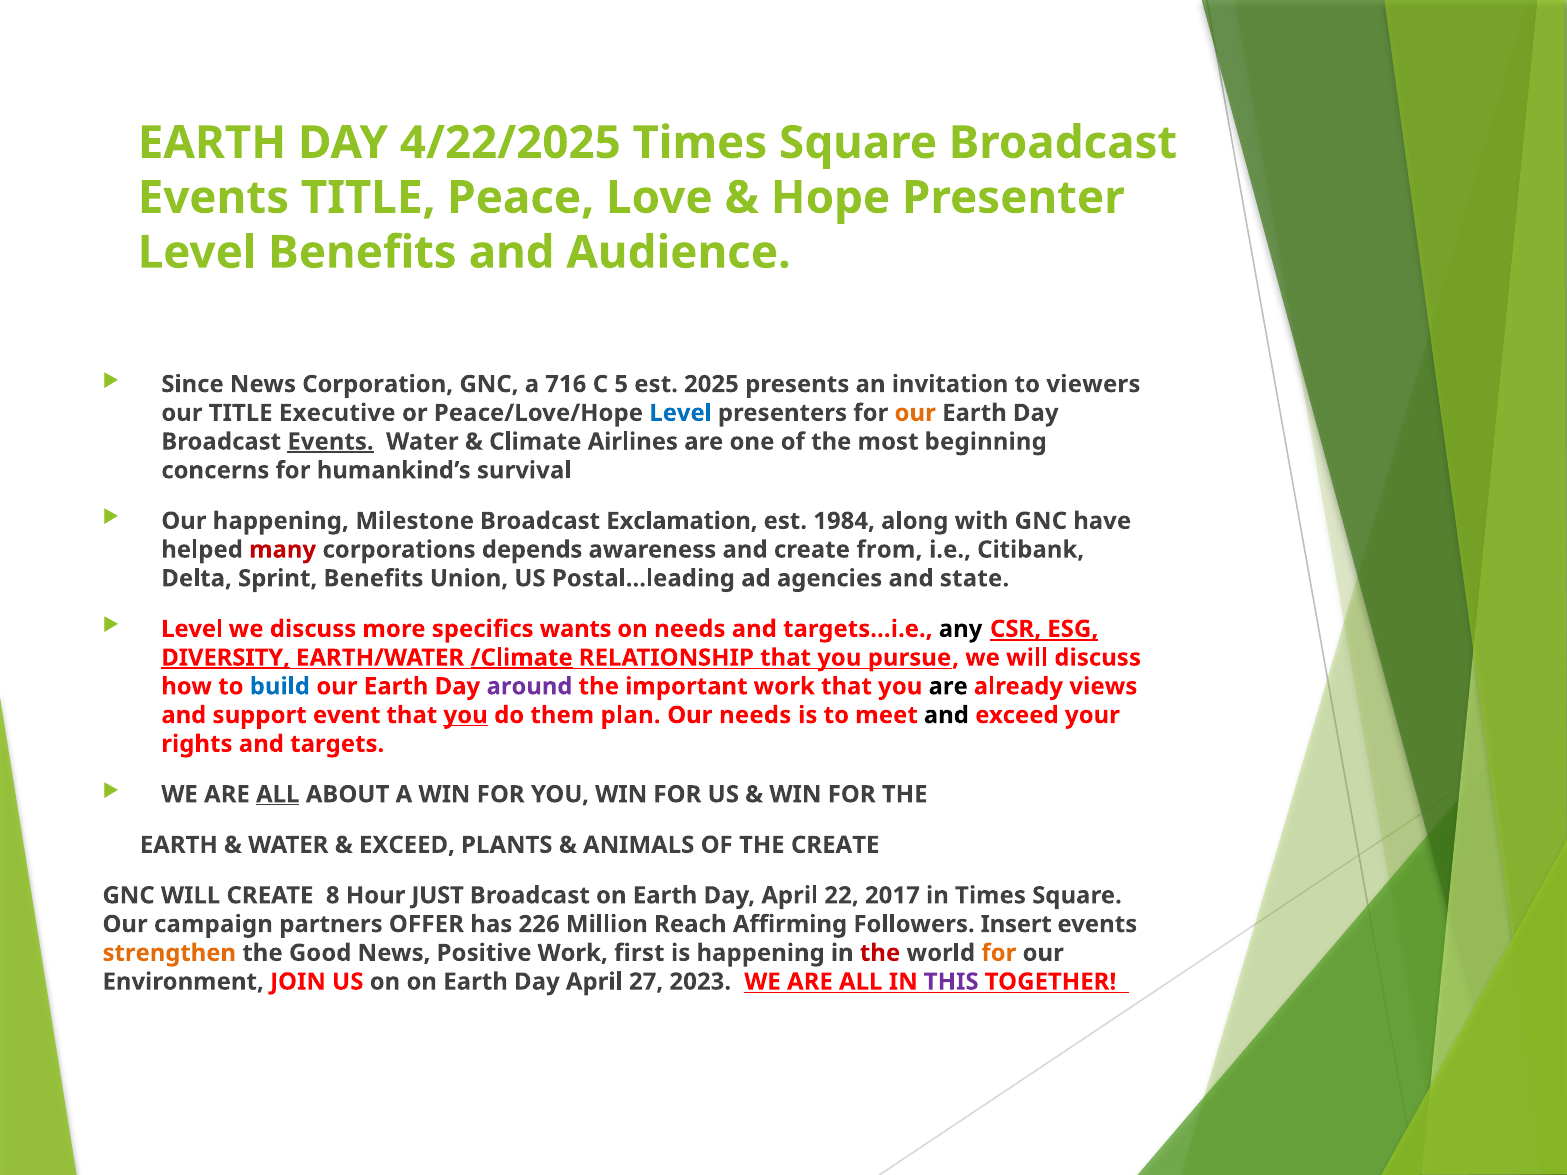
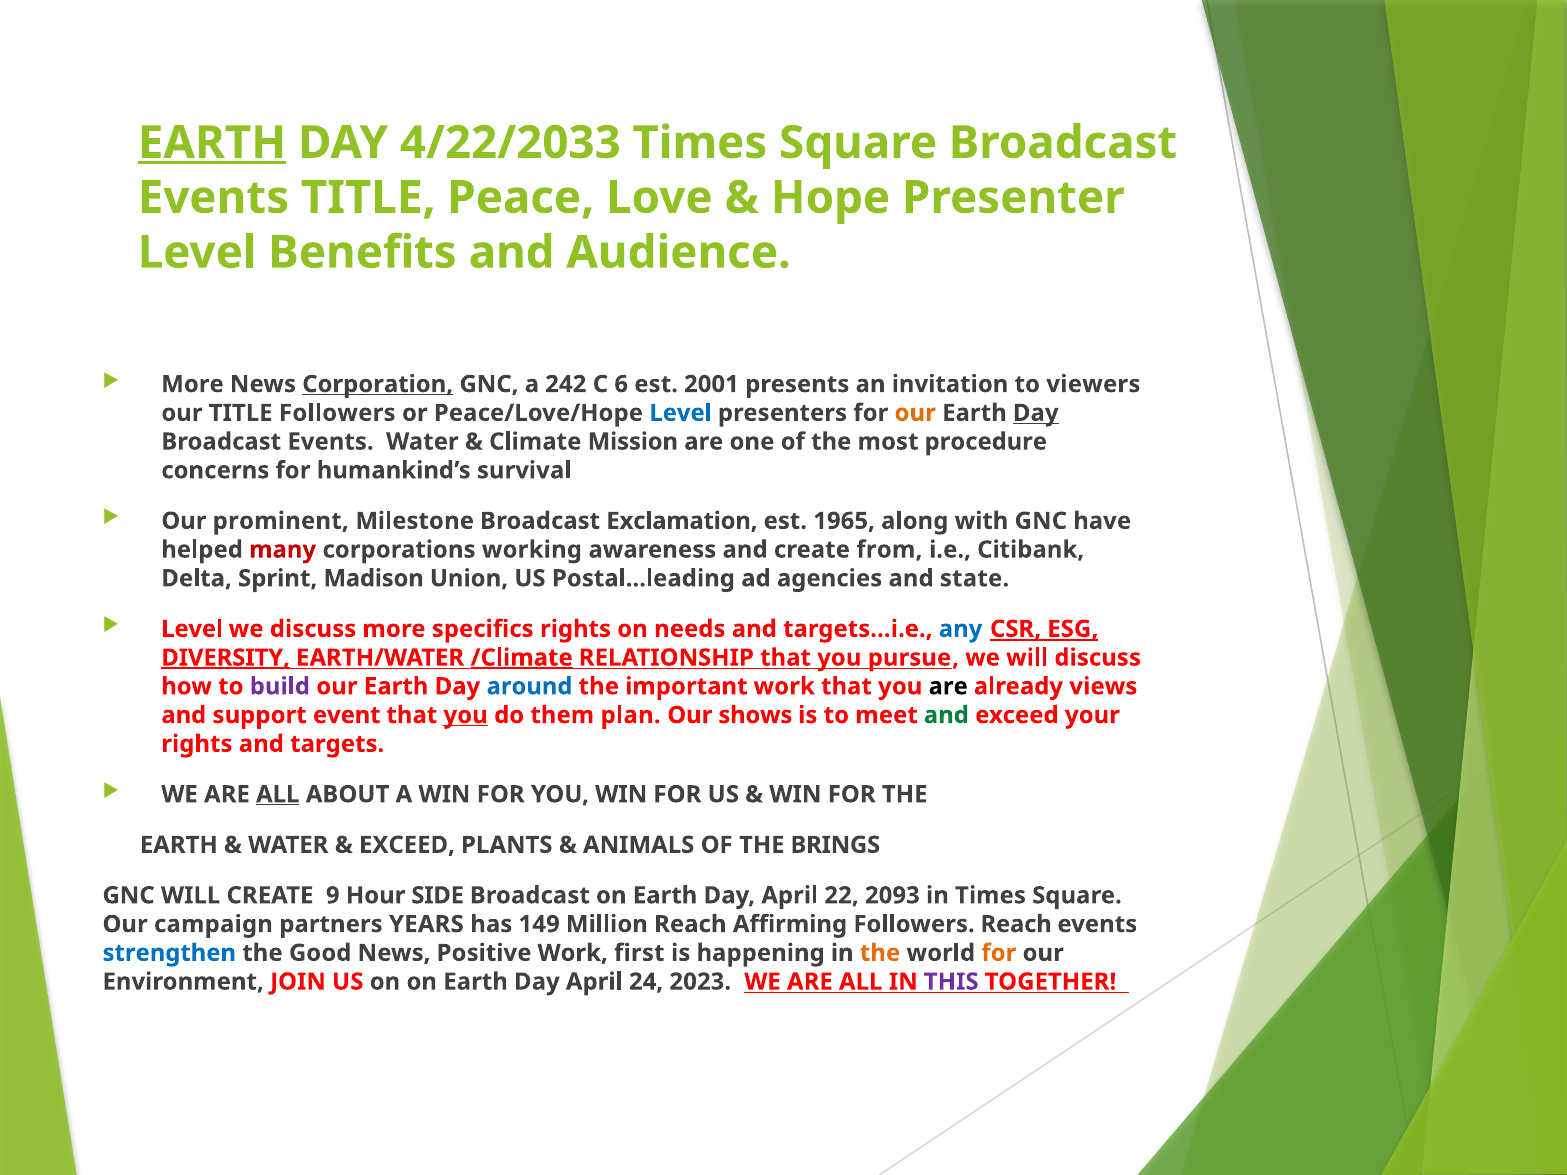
EARTH at (212, 143) underline: none -> present
4/22/2025: 4/22/2025 -> 4/22/2033
Since at (193, 384): Since -> More
Corporation underline: none -> present
716: 716 -> 242
5: 5 -> 6
2025: 2025 -> 2001
TITLE Executive: Executive -> Followers
Day at (1036, 413) underline: none -> present
Events at (330, 442) underline: present -> none
Airlines: Airlines -> Mission
beginning: beginning -> procedure
Our happening: happening -> prominent
1984: 1984 -> 1965
depends: depends -> working
Sprint Benefits: Benefits -> Madison
specifics wants: wants -> rights
any colour: black -> blue
build colour: blue -> purple
around colour: purple -> blue
Our needs: needs -> shows
and at (946, 715) colour: black -> green
THE CREATE: CREATE -> BRINGS
8: 8 -> 9
JUST: JUST -> SIDE
2017: 2017 -> 2093
OFFER: OFFER -> YEARS
226: 226 -> 149
Followers Insert: Insert -> Reach
strengthen colour: orange -> blue
the at (880, 953) colour: red -> orange
27: 27 -> 24
